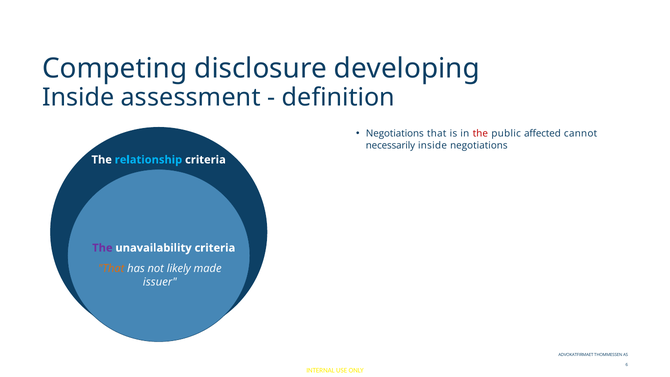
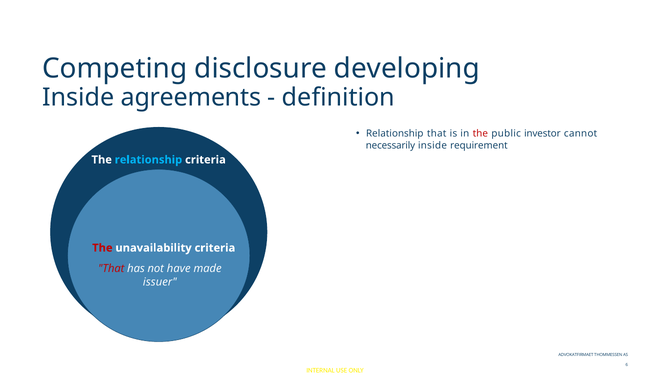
assessment: assessment -> agreements
Negotiations at (395, 134): Negotiations -> Relationship
affected: affected -> investor
inside negotiations: negotiations -> requirement
The at (102, 248) colour: purple -> red
That at (111, 268) colour: orange -> red
likely: likely -> have
